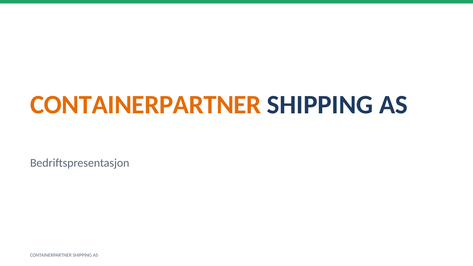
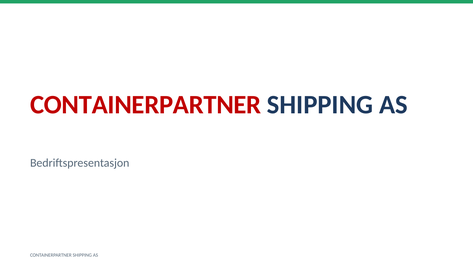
CONTAINERPARTNER at (146, 105) colour: orange -> red
